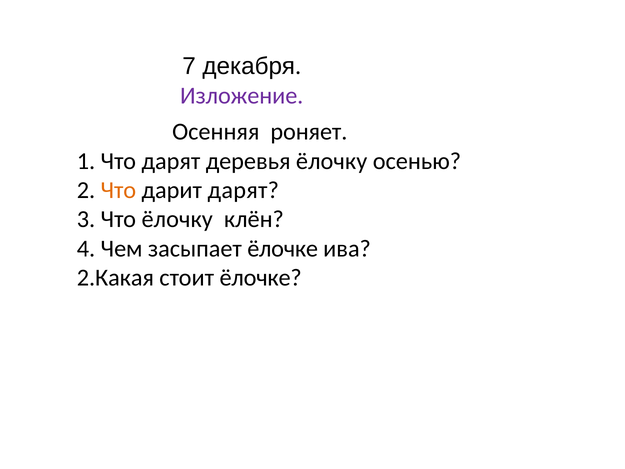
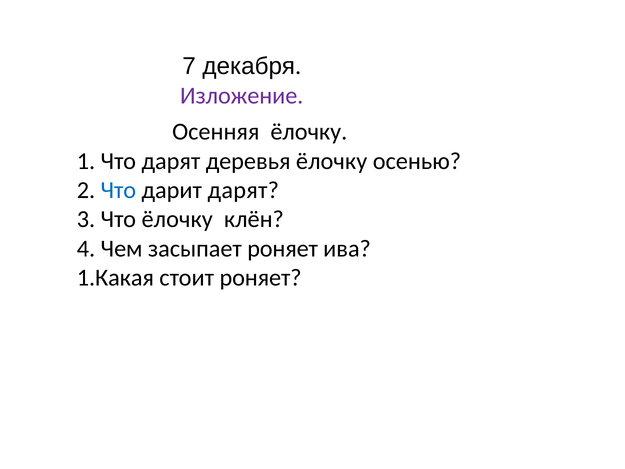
Осенняя роняет: роняет -> ёлочку
Что at (118, 190) colour: orange -> blue
засыпает ёлочке: ёлочке -> роняет
2.Какая: 2.Какая -> 1.Какая
стоит ёлочке: ёлочке -> роняет
